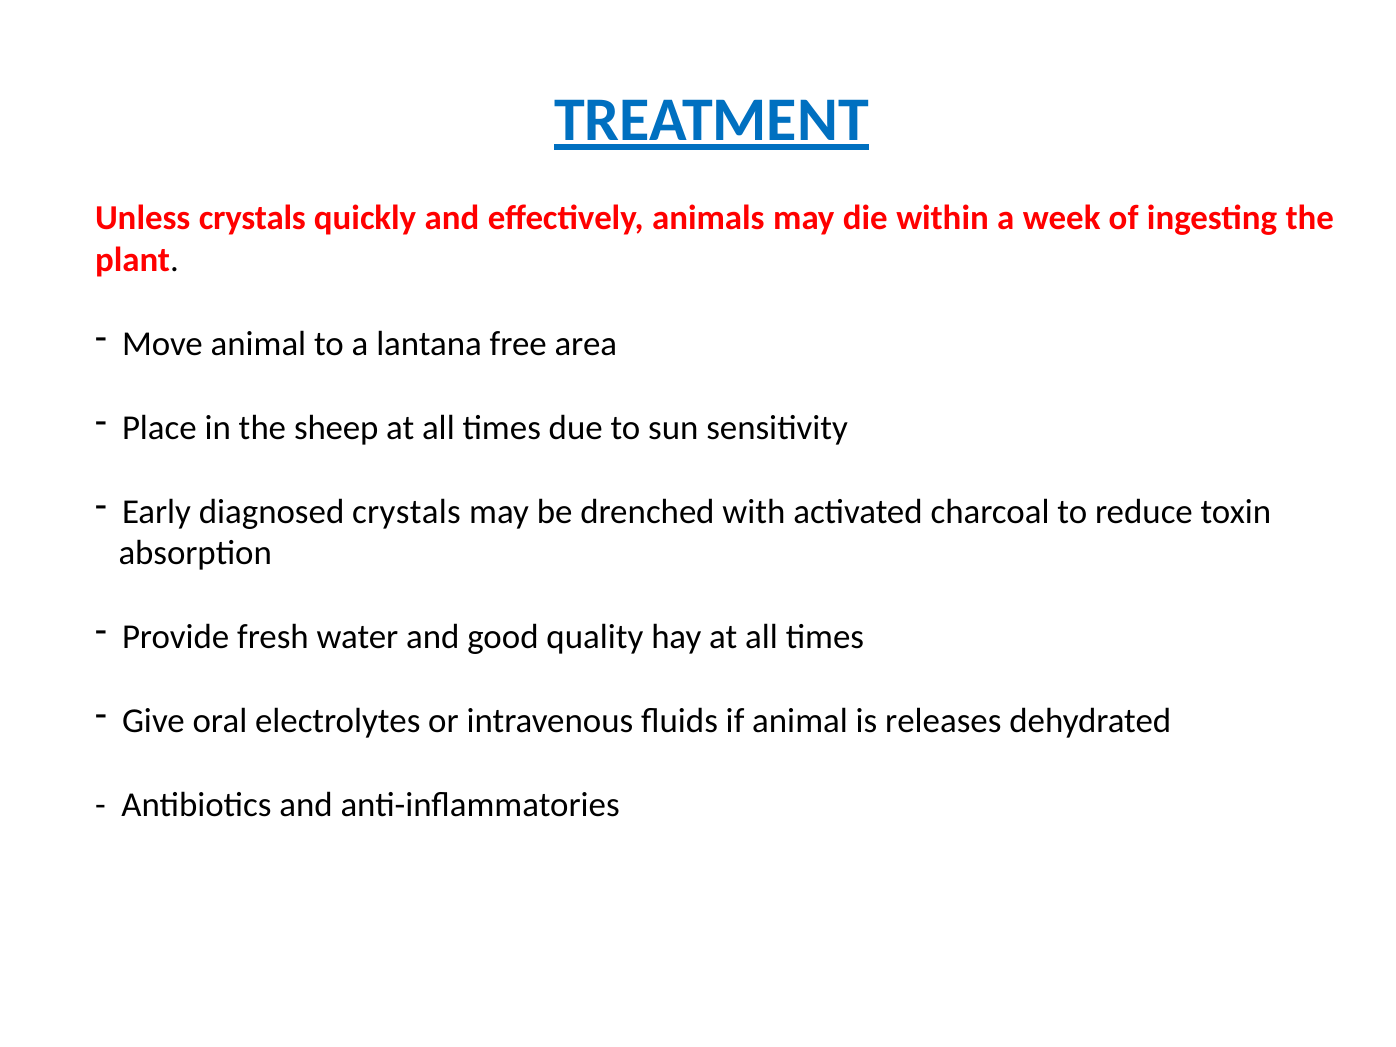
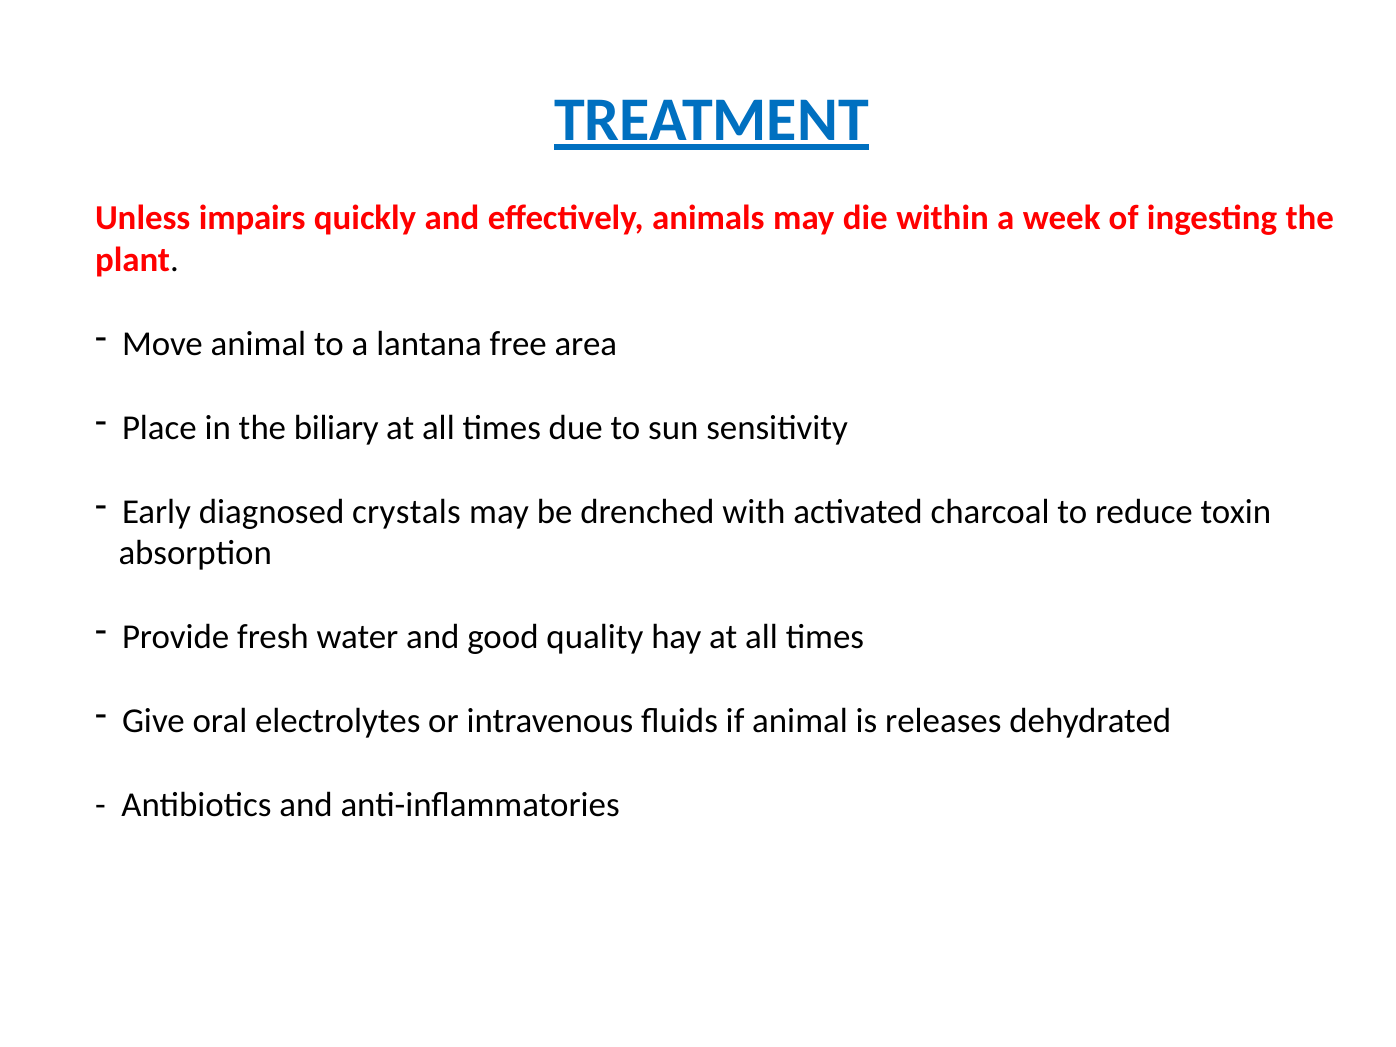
Unless crystals: crystals -> impairs
sheep: sheep -> biliary
